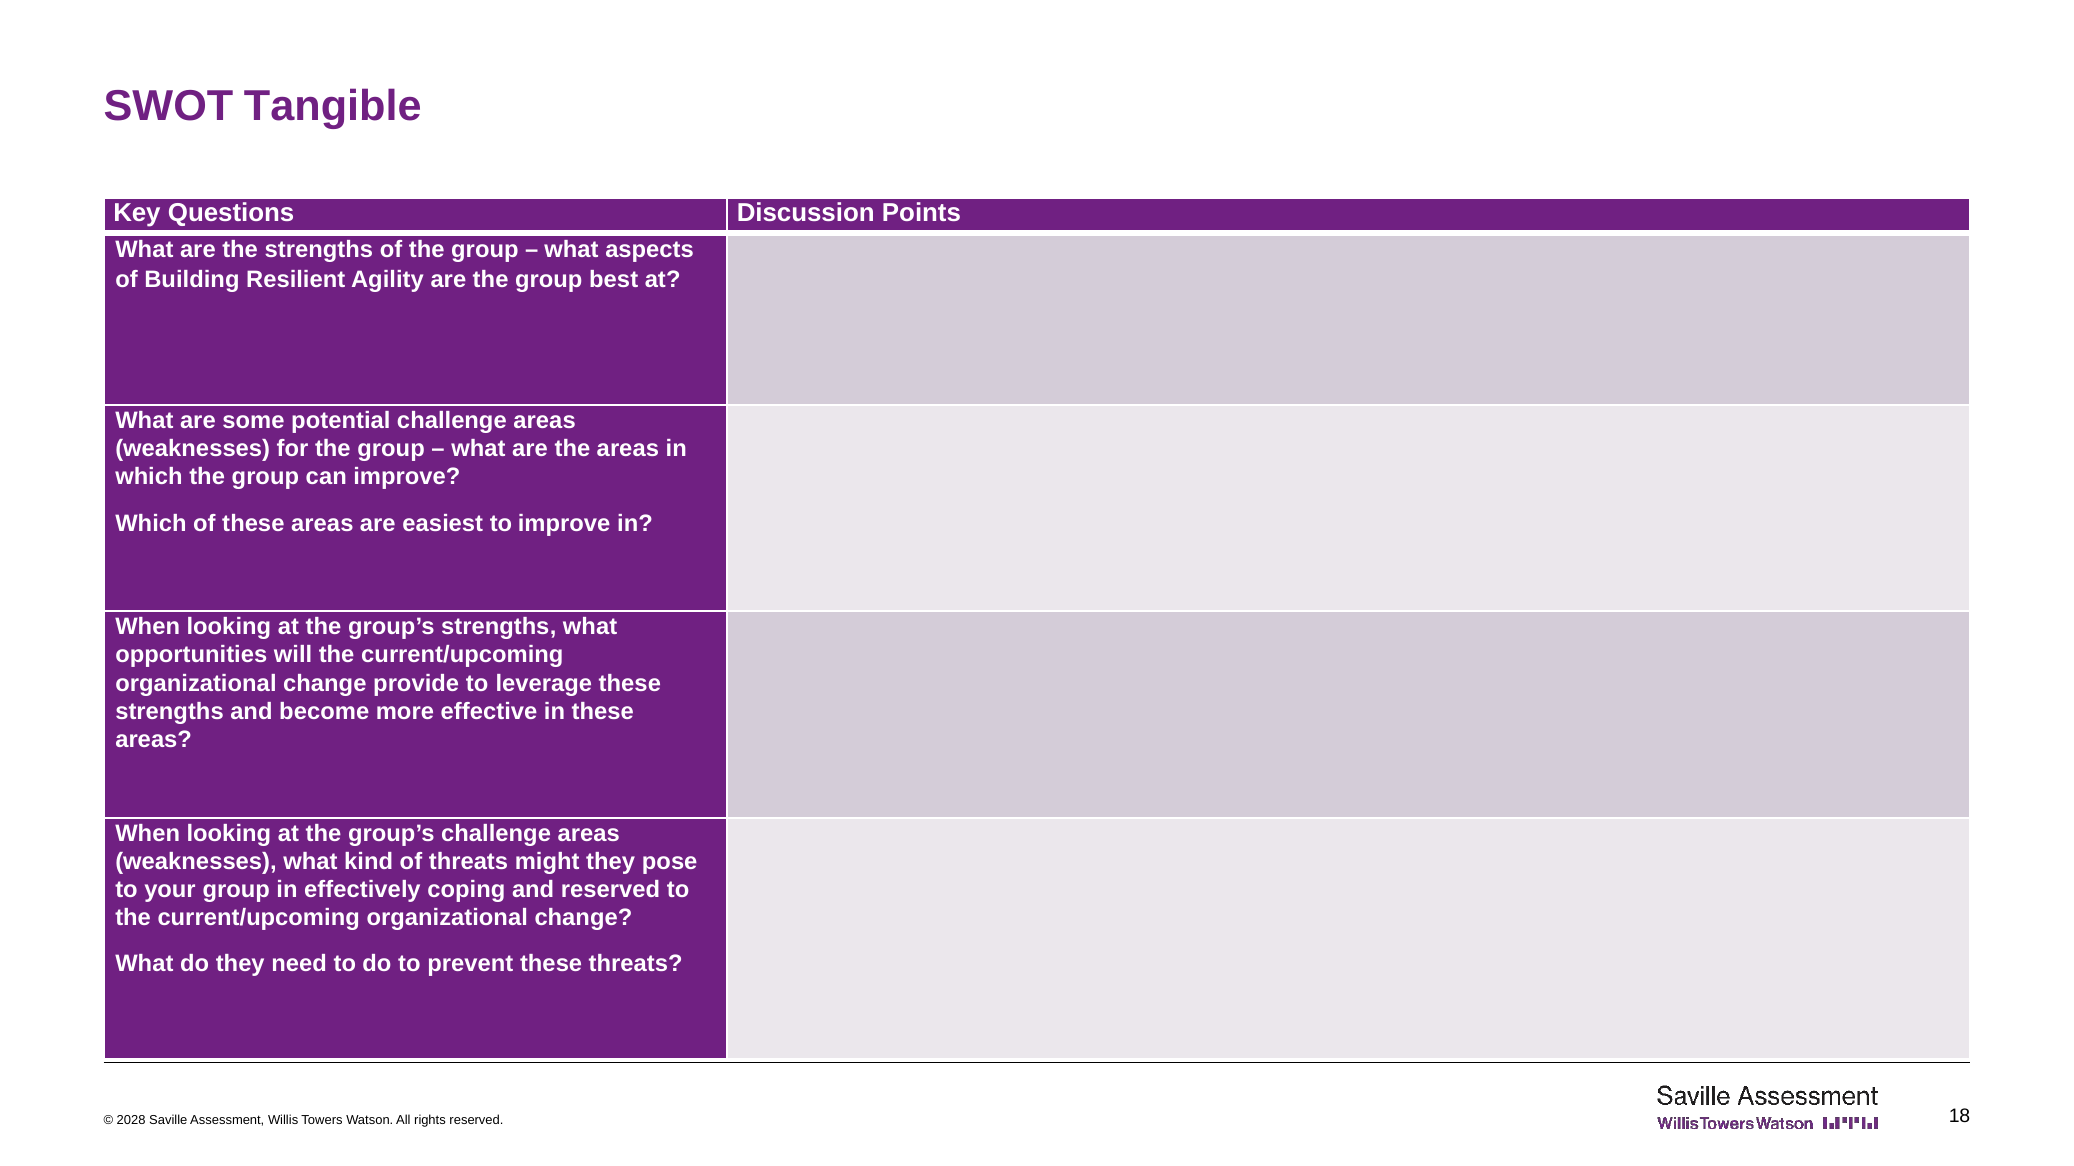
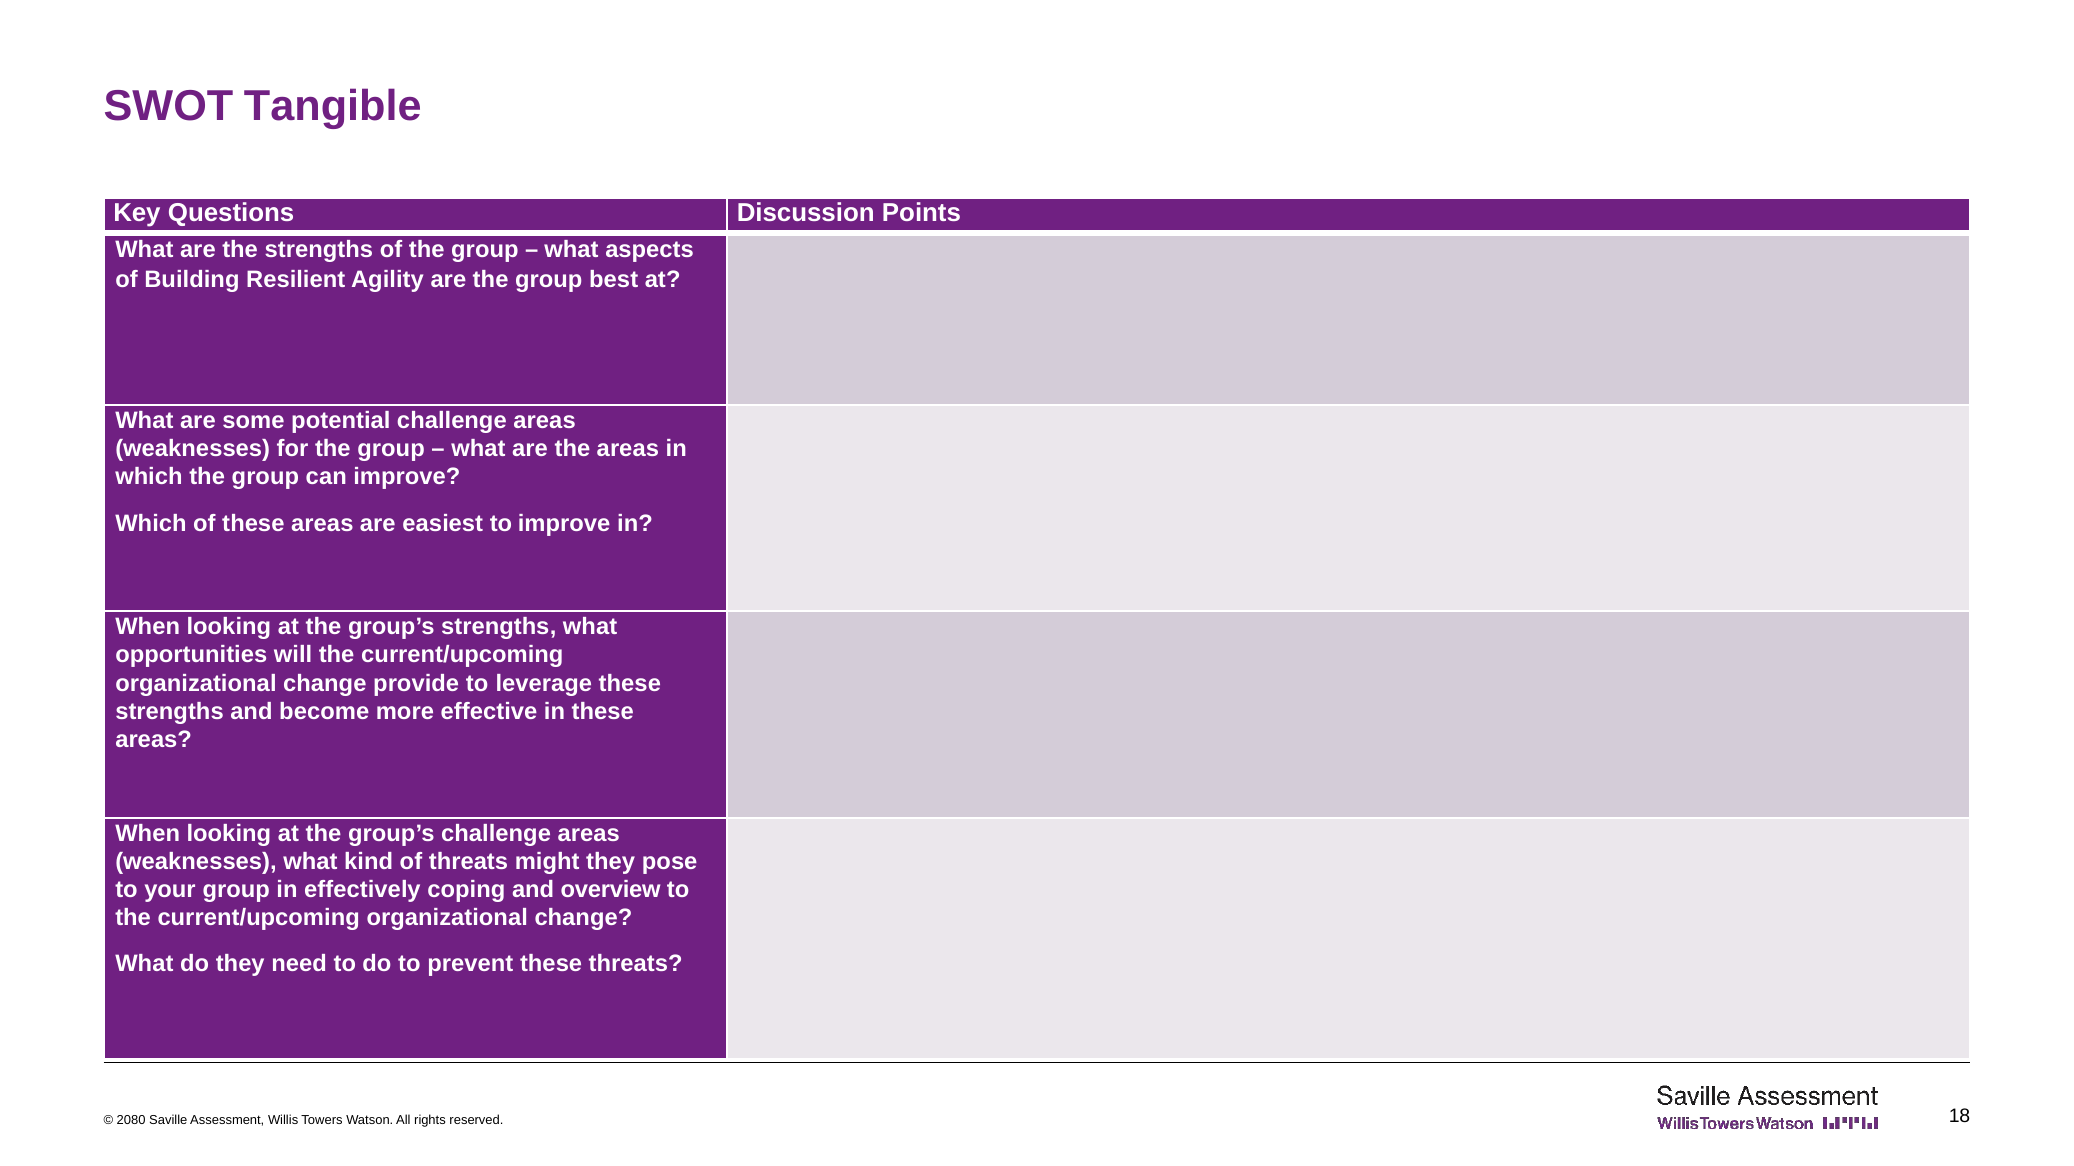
and reserved: reserved -> overview
2028: 2028 -> 2080
